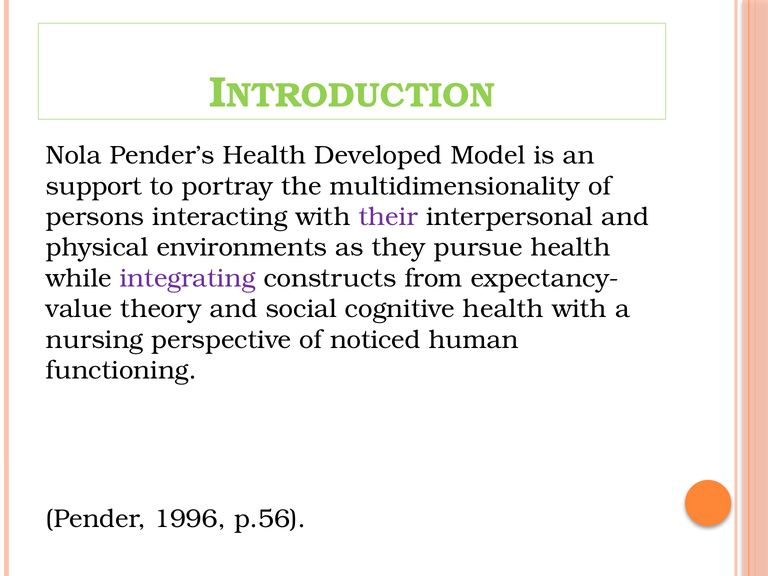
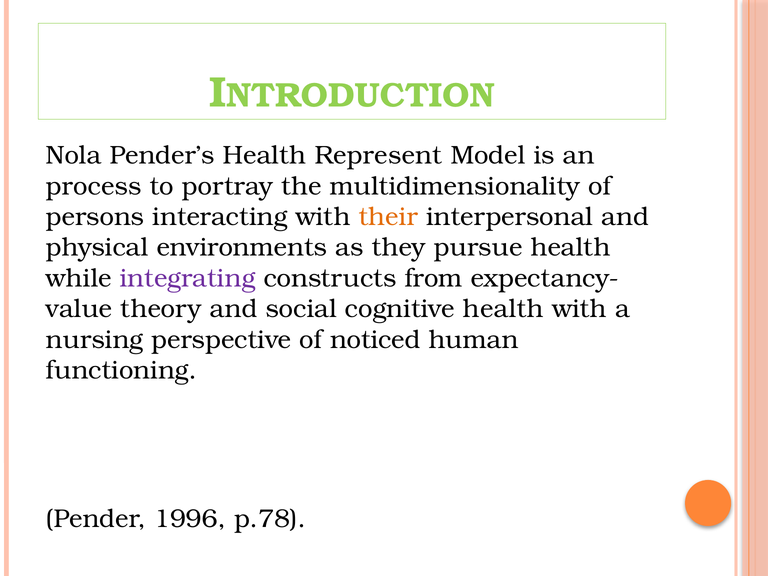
Developed: Developed -> Represent
support: support -> process
their colour: purple -> orange
p.56: p.56 -> p.78
